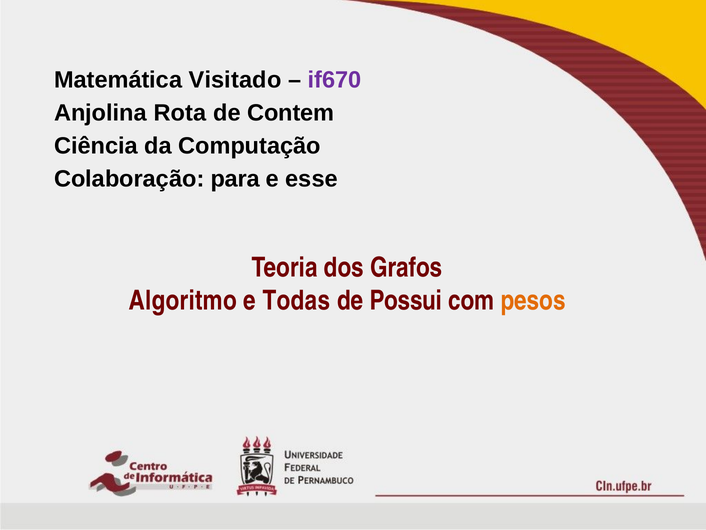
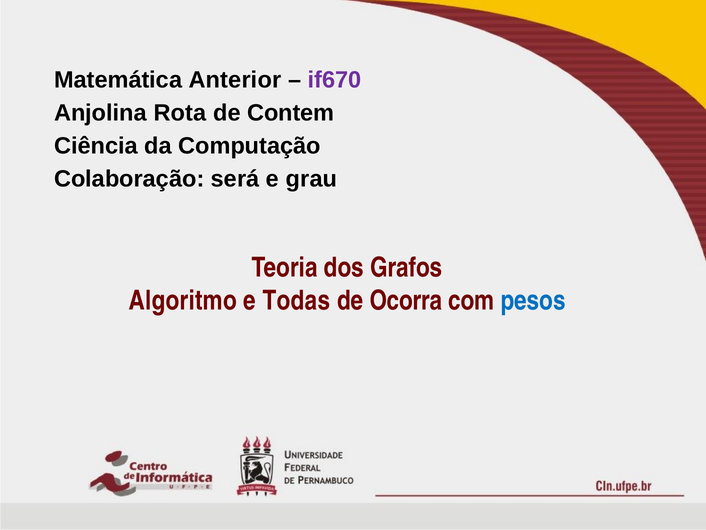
Visitado: Visitado -> Anterior
para: para -> será
esse: esse -> grau
Possui: Possui -> Ocorra
pesos colour: orange -> blue
